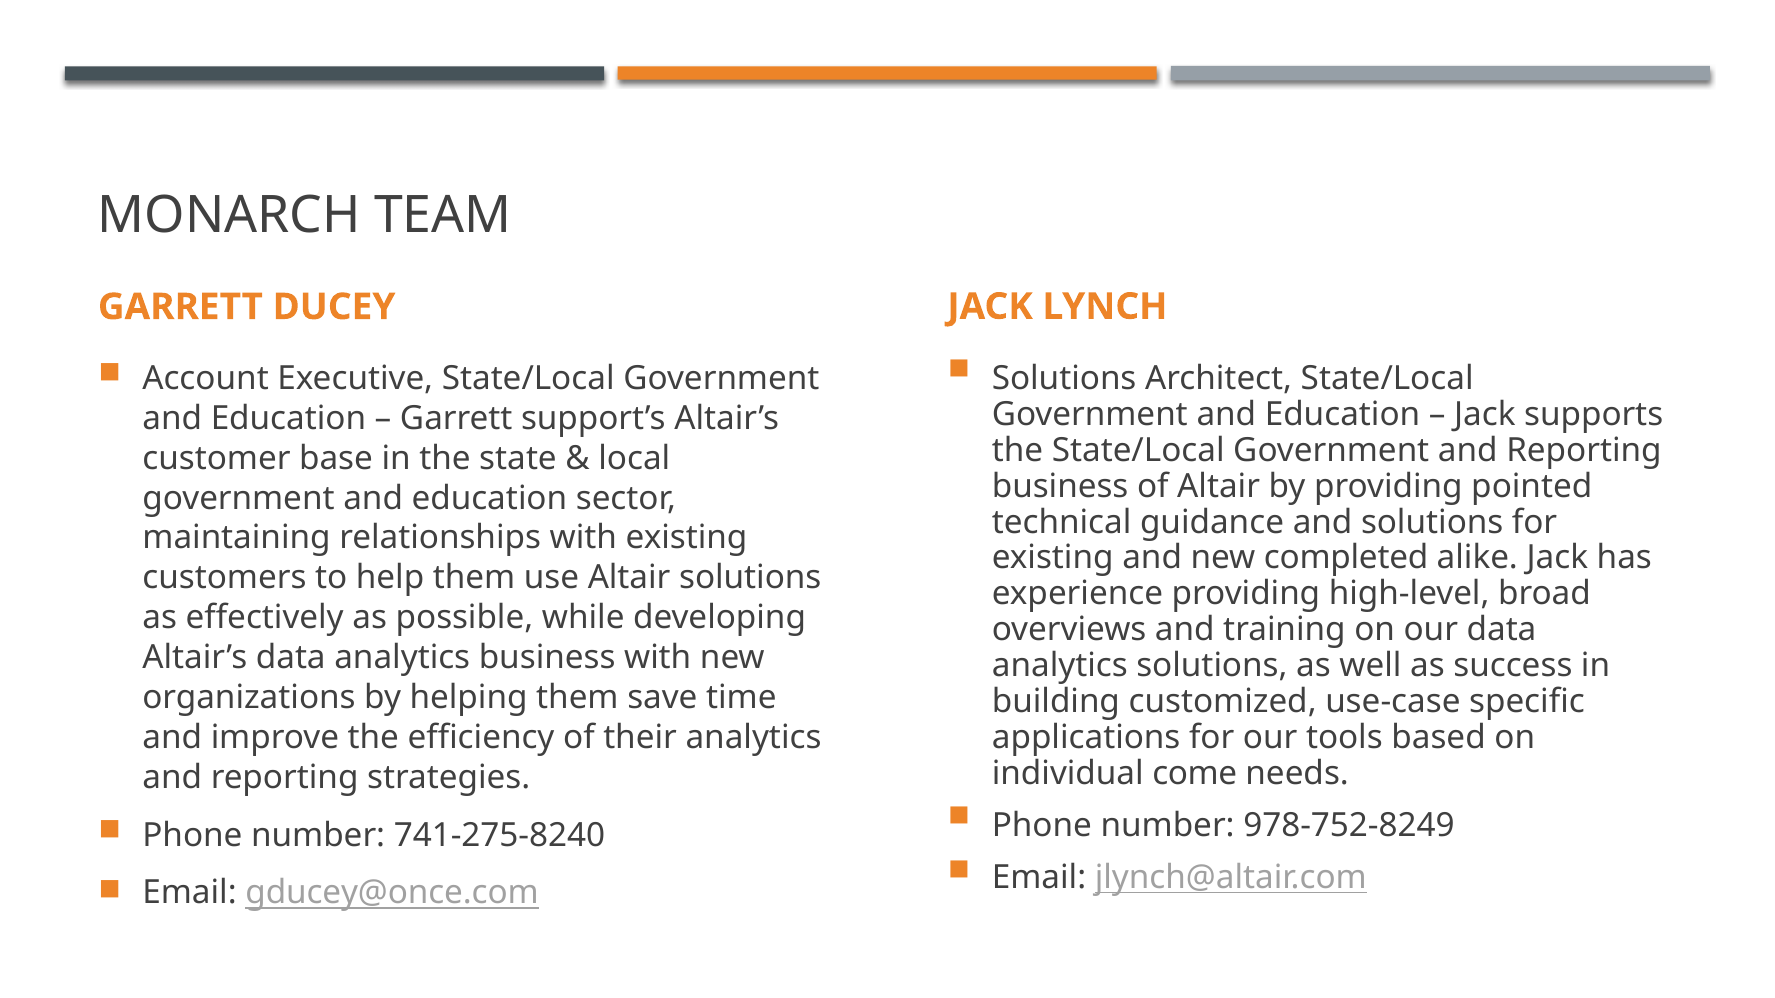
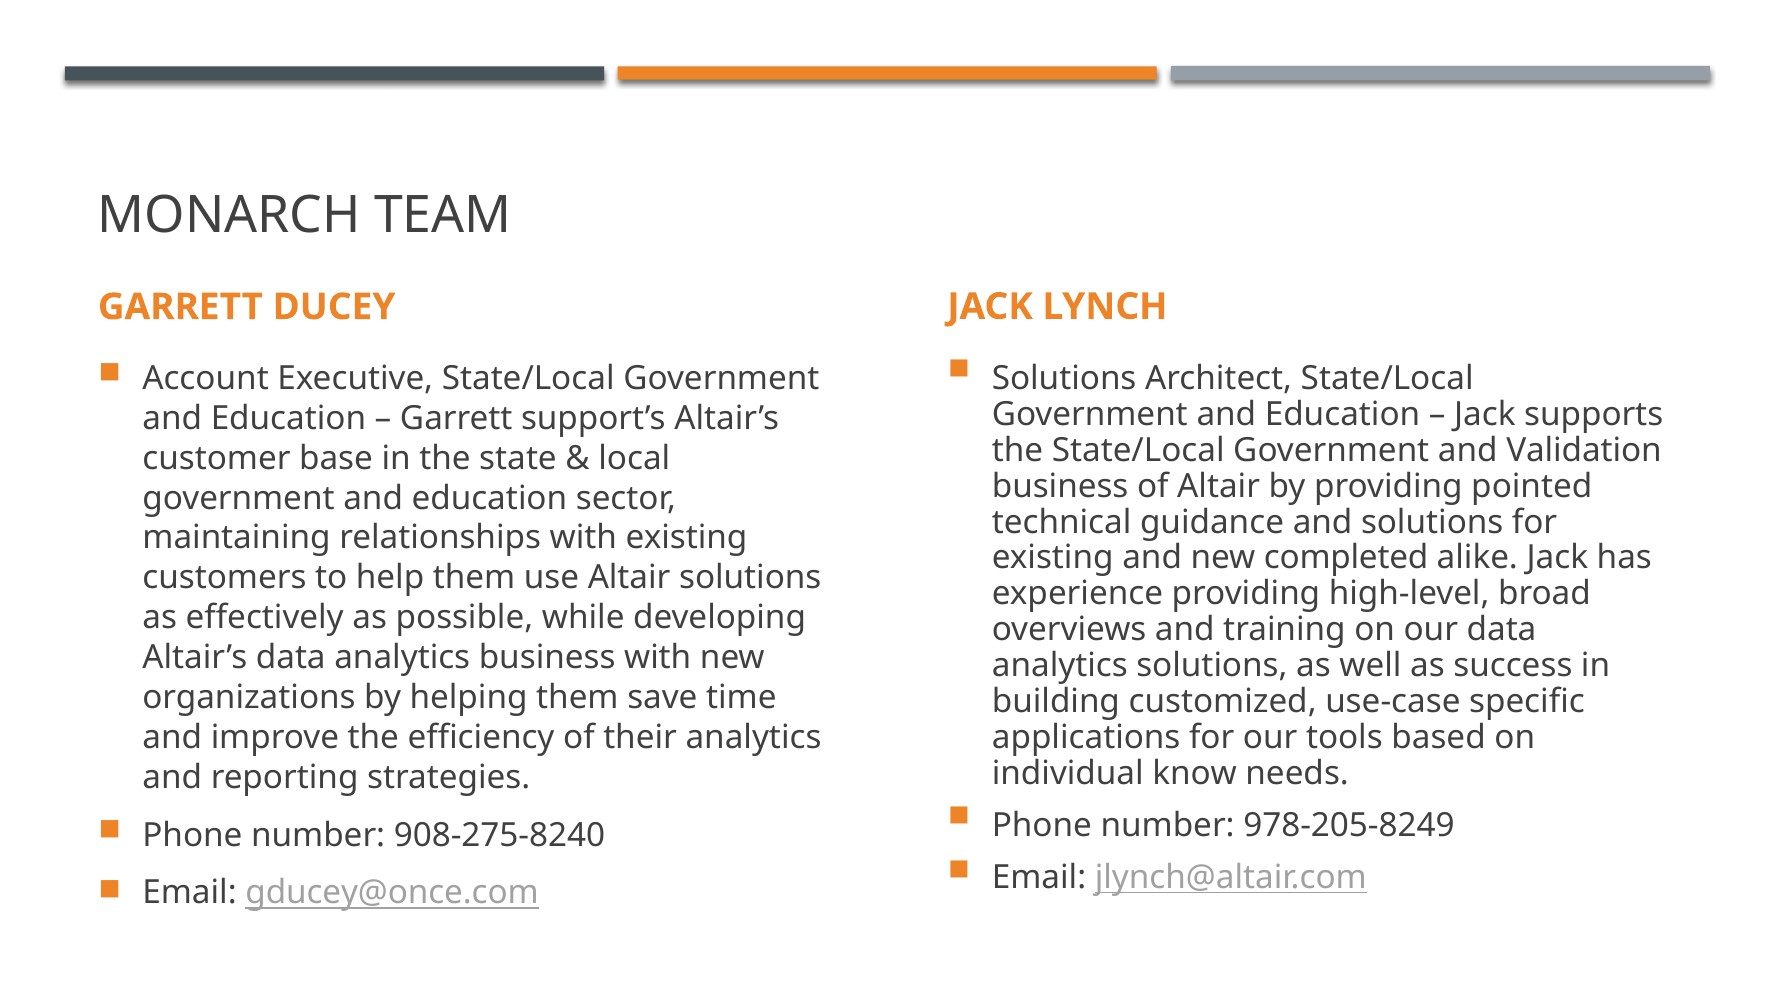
Government and Reporting: Reporting -> Validation
come: come -> know
978-752-8249: 978-752-8249 -> 978-205-8249
741-275-8240: 741-275-8240 -> 908-275-8240
